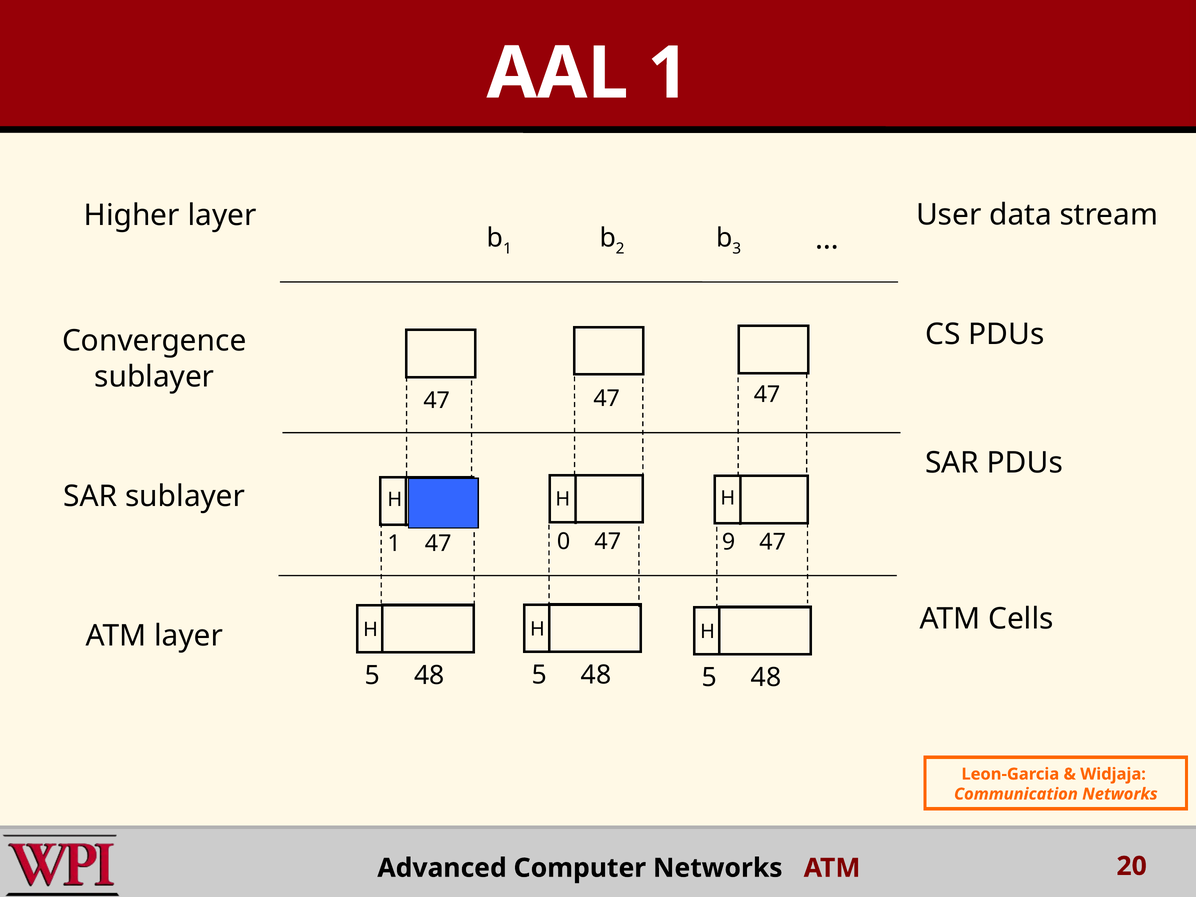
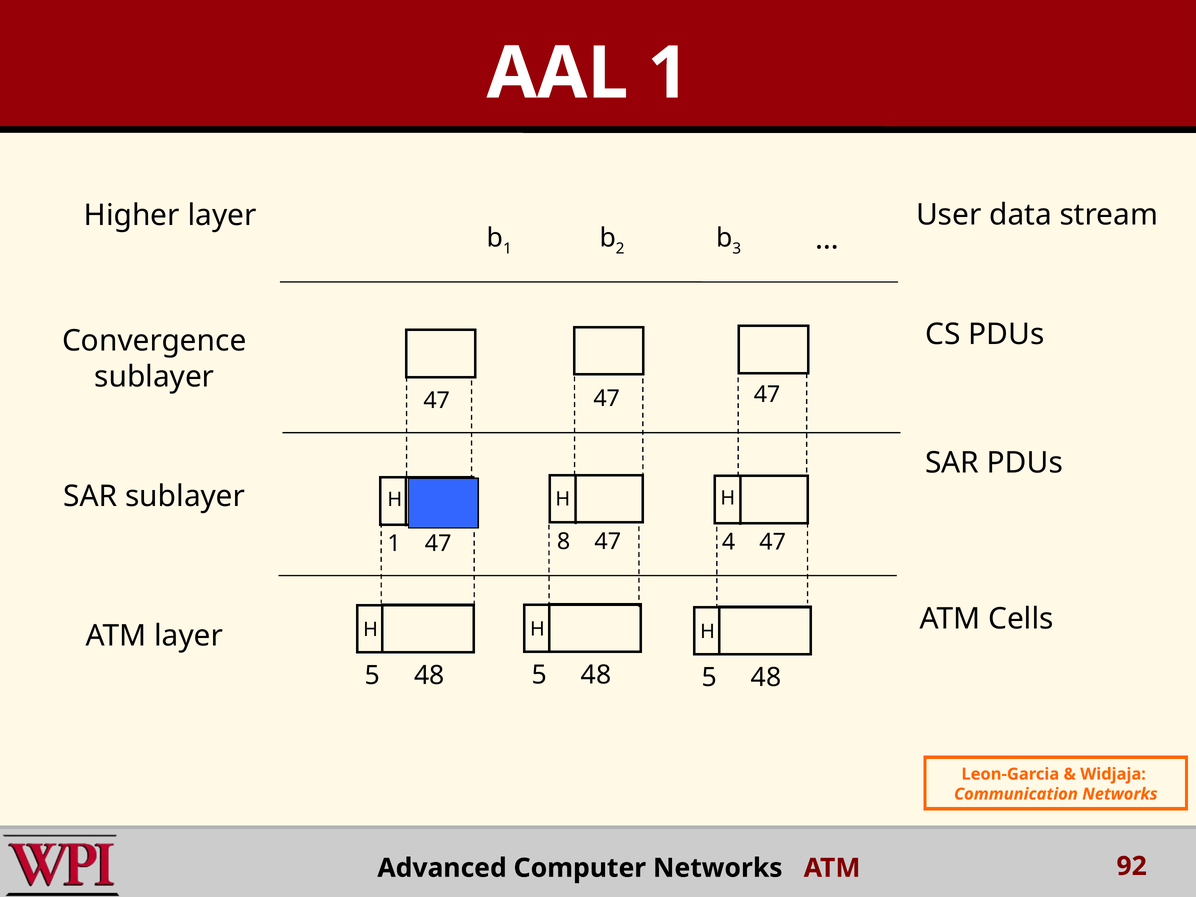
0: 0 -> 8
9: 9 -> 4
20: 20 -> 92
